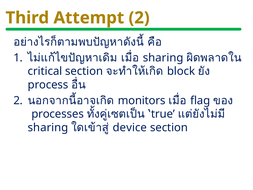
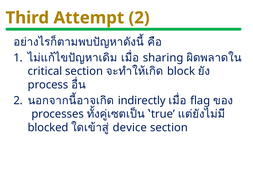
monitors: monitors -> indirectly
sharing at (48, 127): sharing -> blocked
